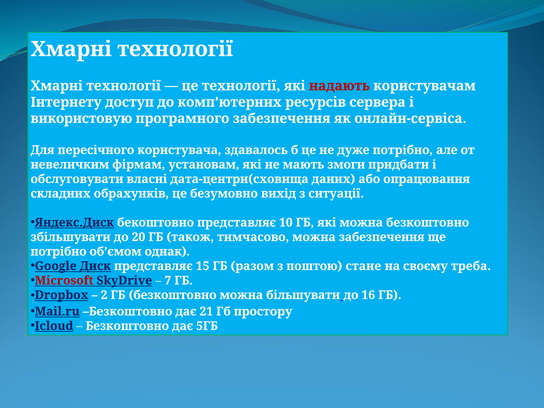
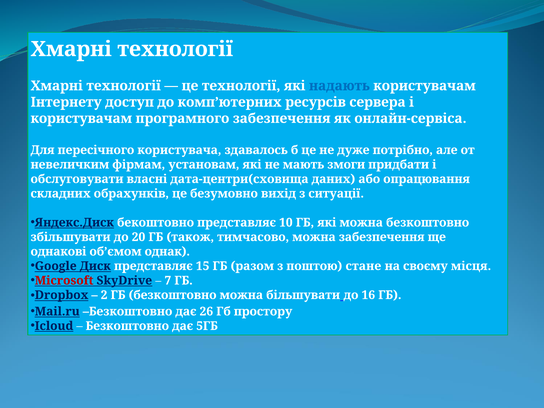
надають colour: red -> blue
використовую at (81, 118): використовую -> користувачам
потрібно at (59, 252): потрібно -> однакові
треба: треба -> місця
21: 21 -> 26
